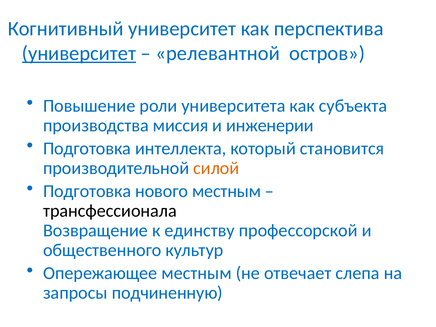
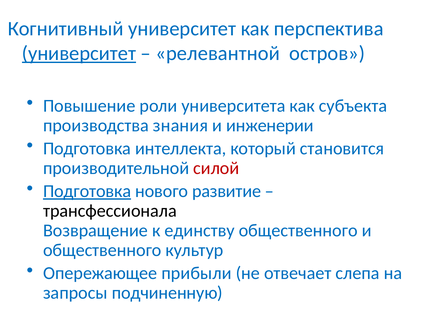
миссия: миссия -> знания
силой colour: orange -> red
Подготовка at (87, 191) underline: none -> present
нового местным: местным -> развитие
единству профессорской: профессорской -> общественного
Опережающее местным: местным -> прибыли
